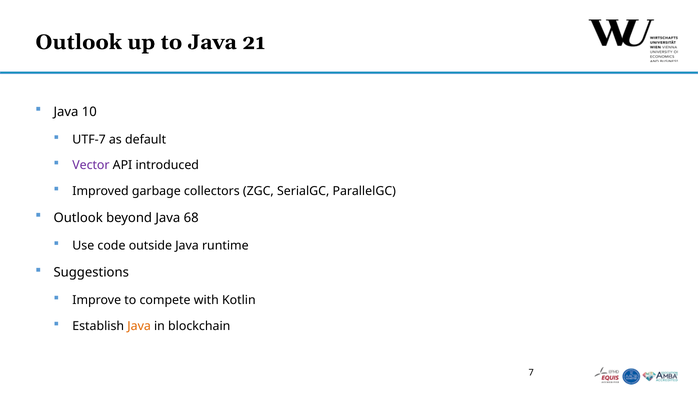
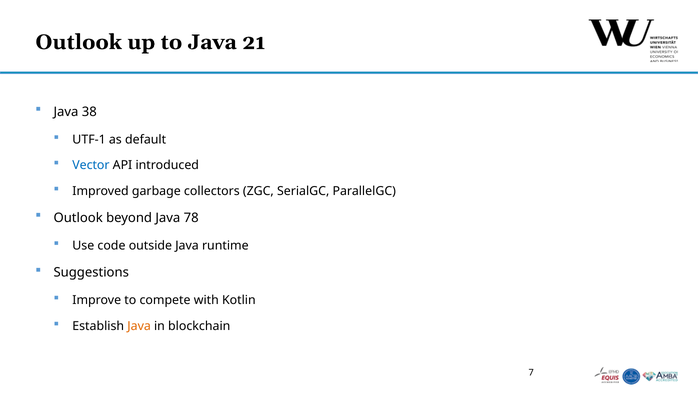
10: 10 -> 38
UTF-7: UTF-7 -> UTF-1
Vector colour: purple -> blue
68: 68 -> 78
